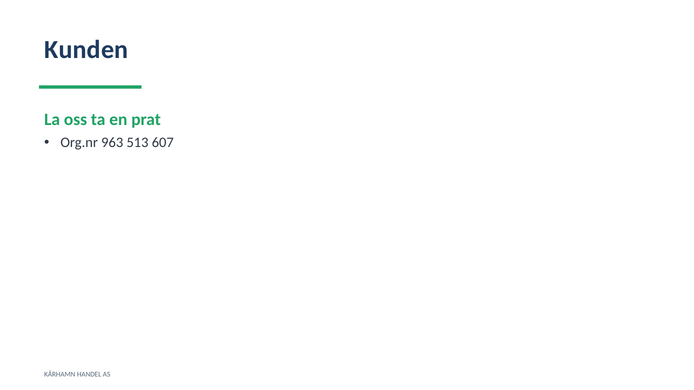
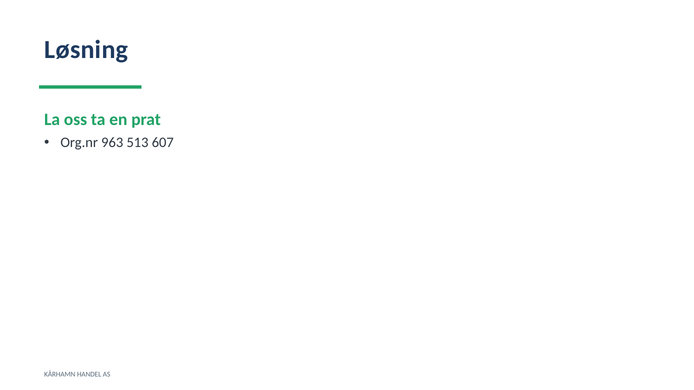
Kunden: Kunden -> Løsning
